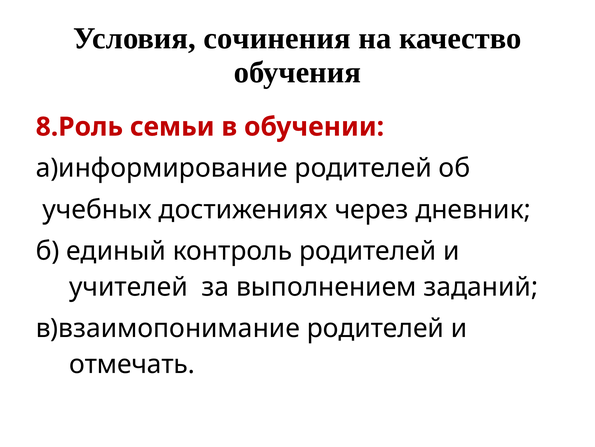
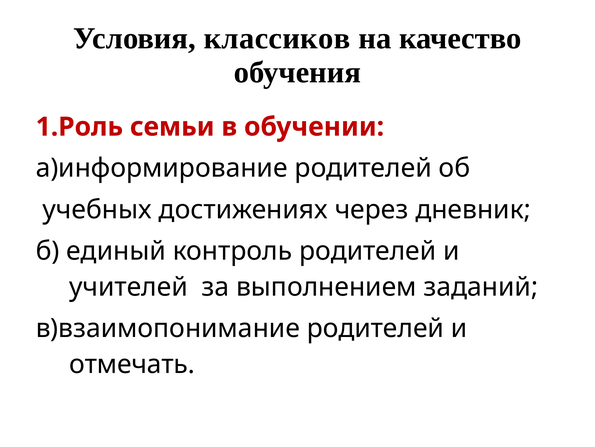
сочинения: сочинения -> классиков
8.Роль: 8.Роль -> 1.Роль
